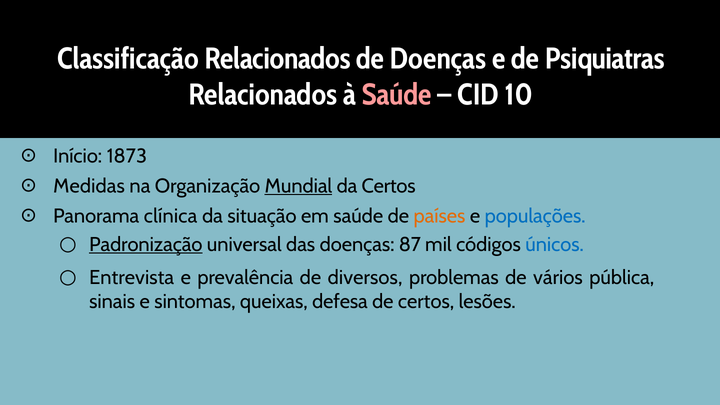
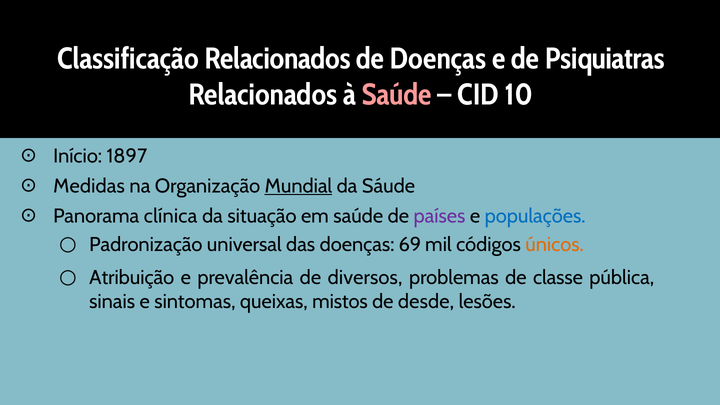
1873: 1873 -> 1897
da Certos: Certos -> Sáude
países colour: orange -> purple
Padronização underline: present -> none
87: 87 -> 69
únicos colour: blue -> orange
Entrevista: Entrevista -> Atribuição
vários: vários -> classe
defesa: defesa -> mistos
de certos: certos -> desde
